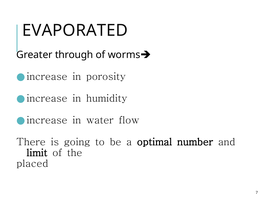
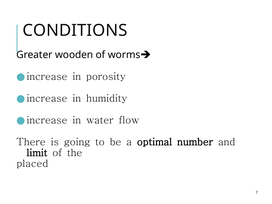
EVAPORATED: EVAPORATED -> CONDITIONS
through: through -> wooden
